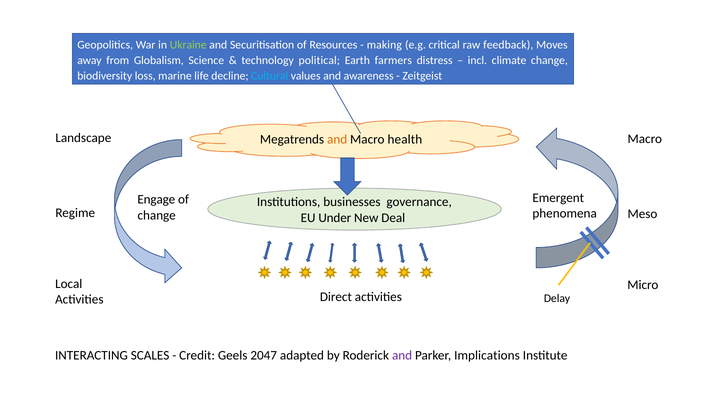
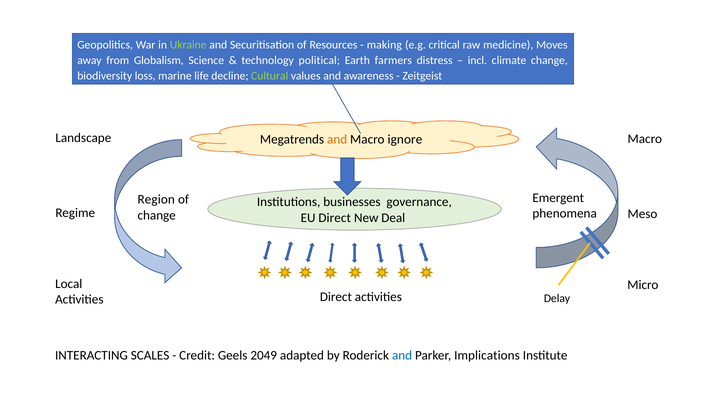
feedback: feedback -> medicine
Cultural colour: light blue -> light green
health: health -> ignore
Engage: Engage -> Region
EU Under: Under -> Direct
2047: 2047 -> 2049
and at (402, 356) colour: purple -> blue
